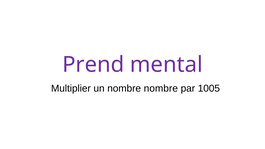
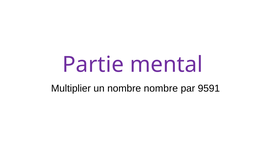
Prend: Prend -> Partie
1005: 1005 -> 9591
